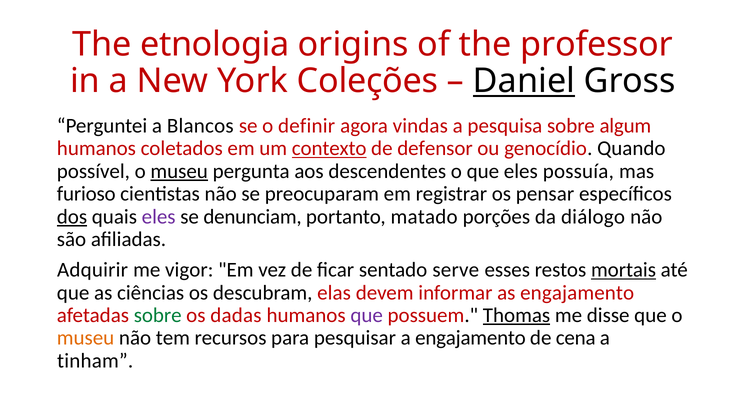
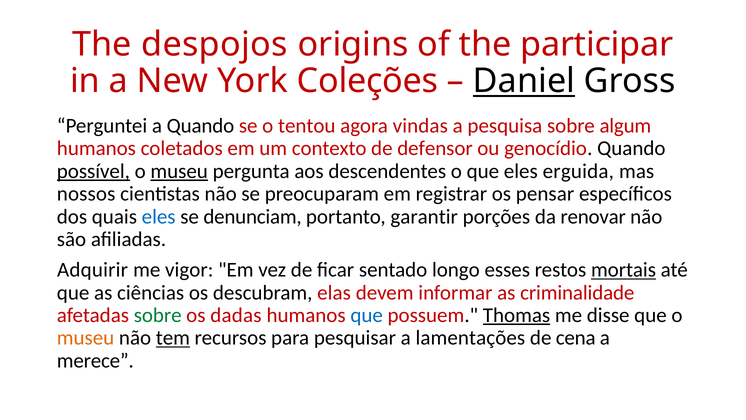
etnologia: etnologia -> despojos
professor: professor -> participar
a Blancos: Blancos -> Quando
definir: definir -> tentou
contexto underline: present -> none
possível underline: none -> present
possuía: possuía -> erguida
furioso: furioso -> nossos
dos underline: present -> none
eles at (159, 216) colour: purple -> blue
matado: matado -> garantir
diálogo: diálogo -> renovar
serve: serve -> longo
as engajamento: engajamento -> criminalidade
que at (367, 315) colour: purple -> blue
tem underline: none -> present
a engajamento: engajamento -> lamentações
tinham: tinham -> merece
